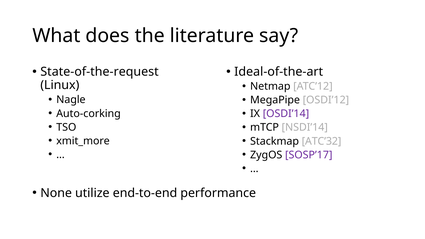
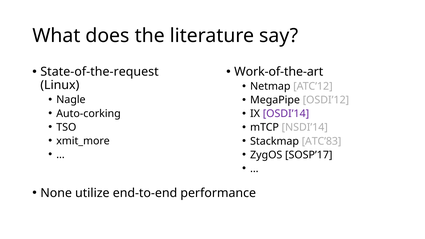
Ideal-of-the-art: Ideal-of-the-art -> Work-of-the-art
ATC’32: ATC’32 -> ATC’83
SOSP’17 colour: purple -> black
